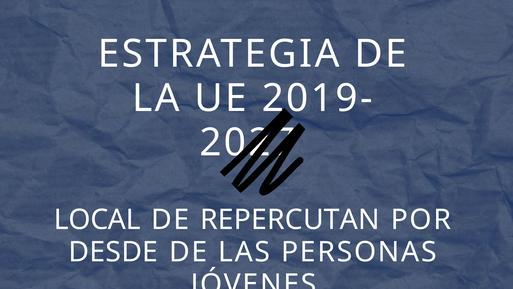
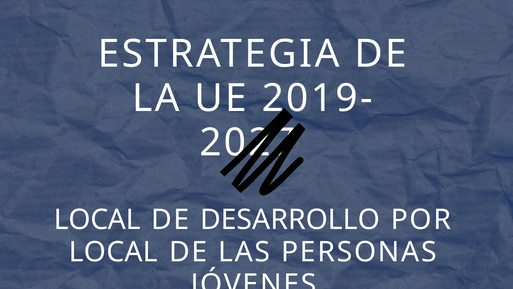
REPERCUTAN: REPERCUTAN -> DESARROLLO
DESDE at (113, 252): DESDE -> LOCAL
